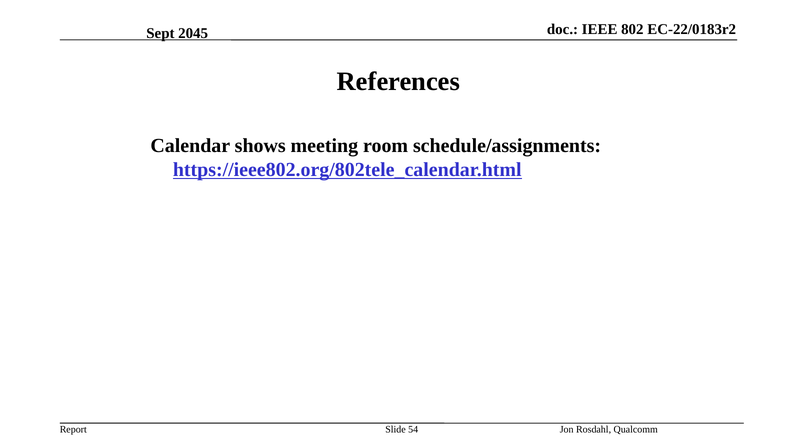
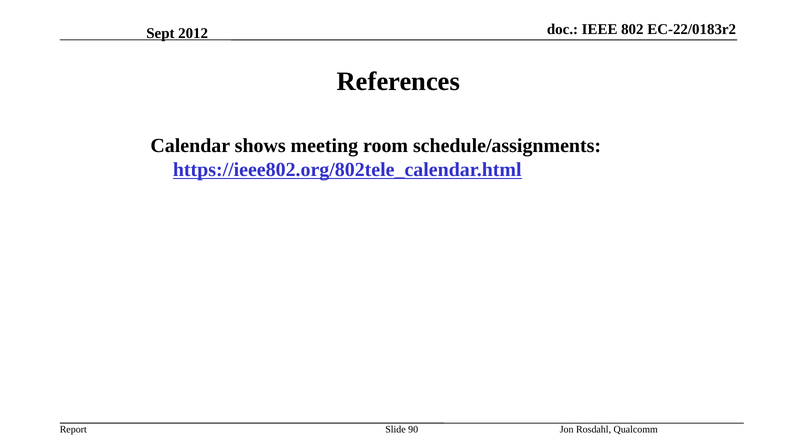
2045: 2045 -> 2012
54: 54 -> 90
